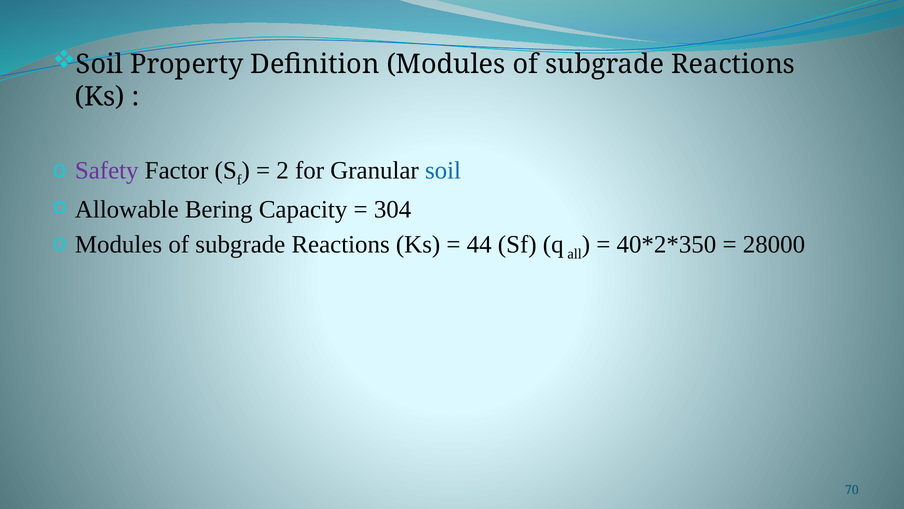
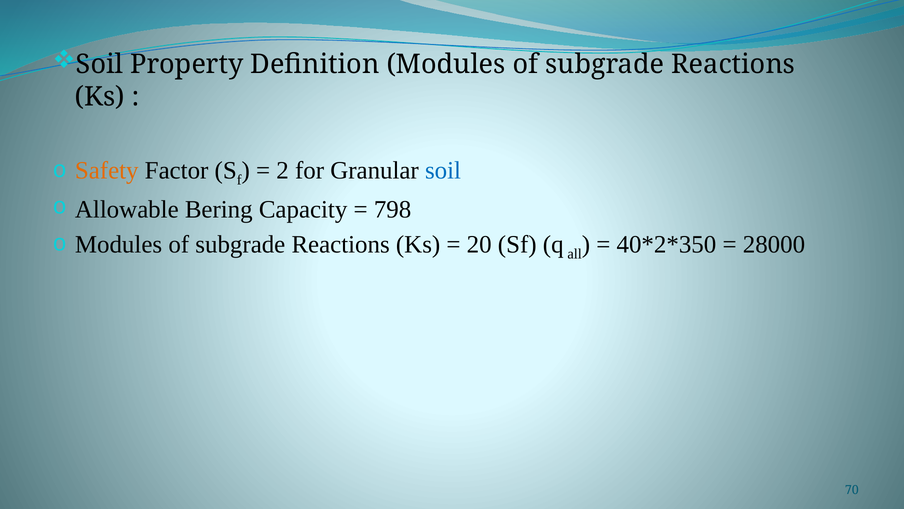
Safety colour: purple -> orange
304: 304 -> 798
44: 44 -> 20
